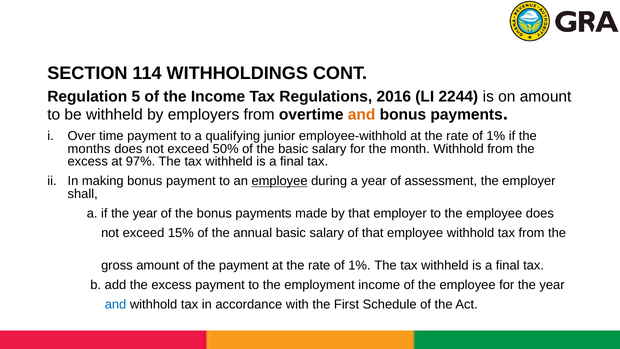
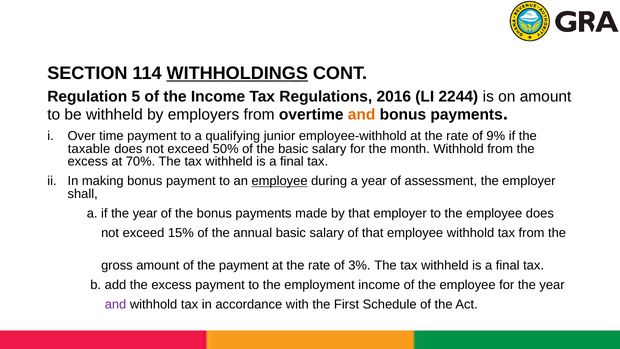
WITHHOLDINGS underline: none -> present
1% at (496, 136): 1% -> 9%
months: months -> taxable
97%: 97% -> 70%
1% at (359, 265): 1% -> 3%
and at (116, 304) colour: blue -> purple
